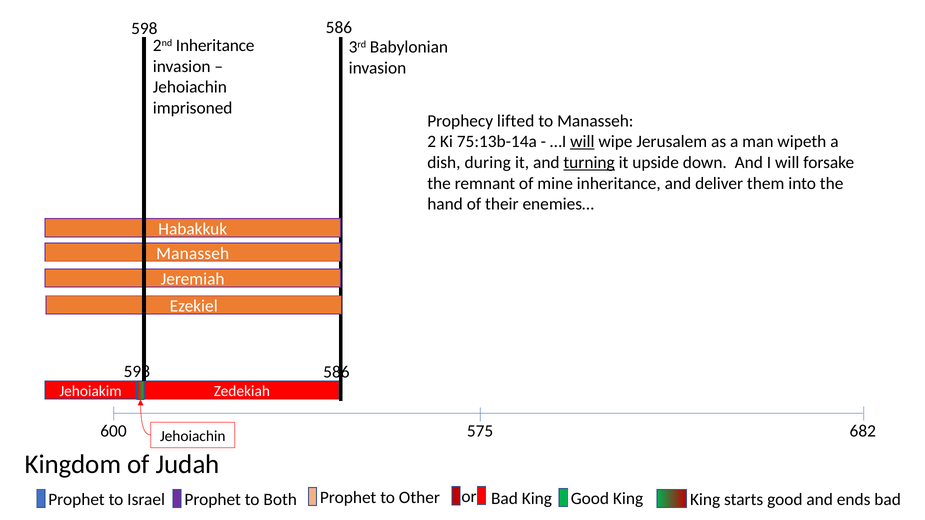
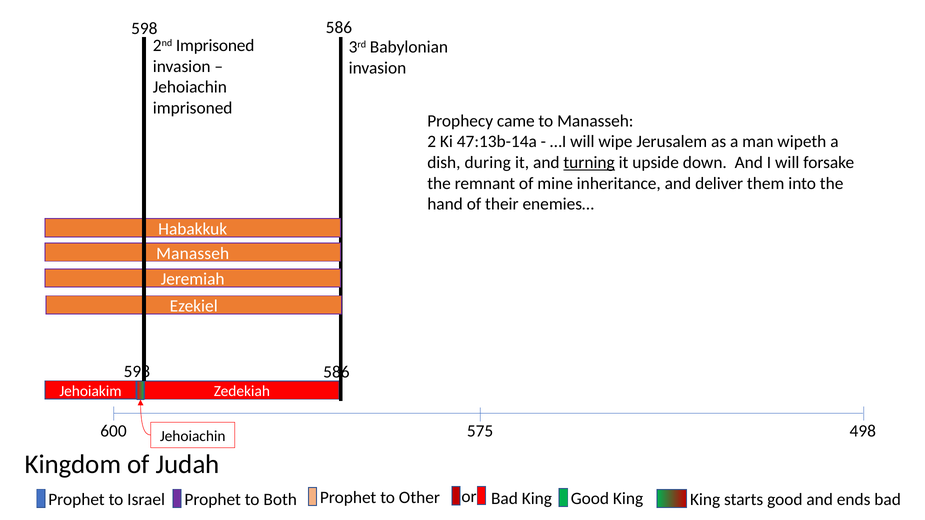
2nd Inheritance: Inheritance -> Imprisoned
lifted: lifted -> came
75:13b-14a: 75:13b-14a -> 47:13b-14a
will at (582, 142) underline: present -> none
682: 682 -> 498
